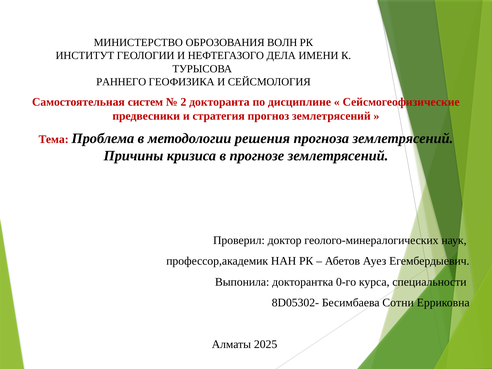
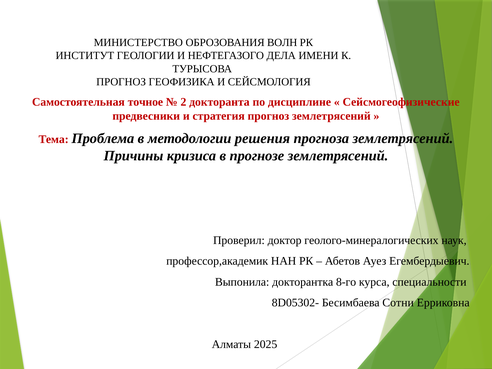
РАННЕГО at (121, 82): РАННЕГО -> ПРОГНОЗ
систем: систем -> точное
0-го: 0-го -> 8-го
